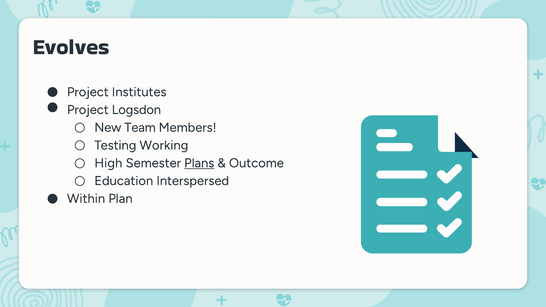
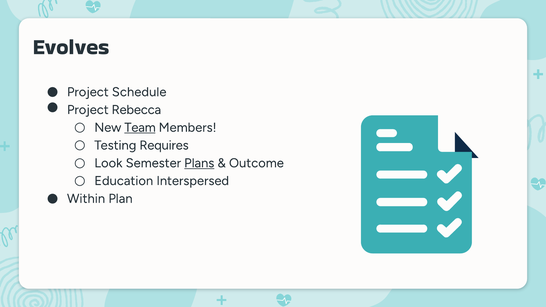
Institutes: Institutes -> Schedule
Logsdon: Logsdon -> Rebecca
Team underline: none -> present
Working: Working -> Requires
High: High -> Look
